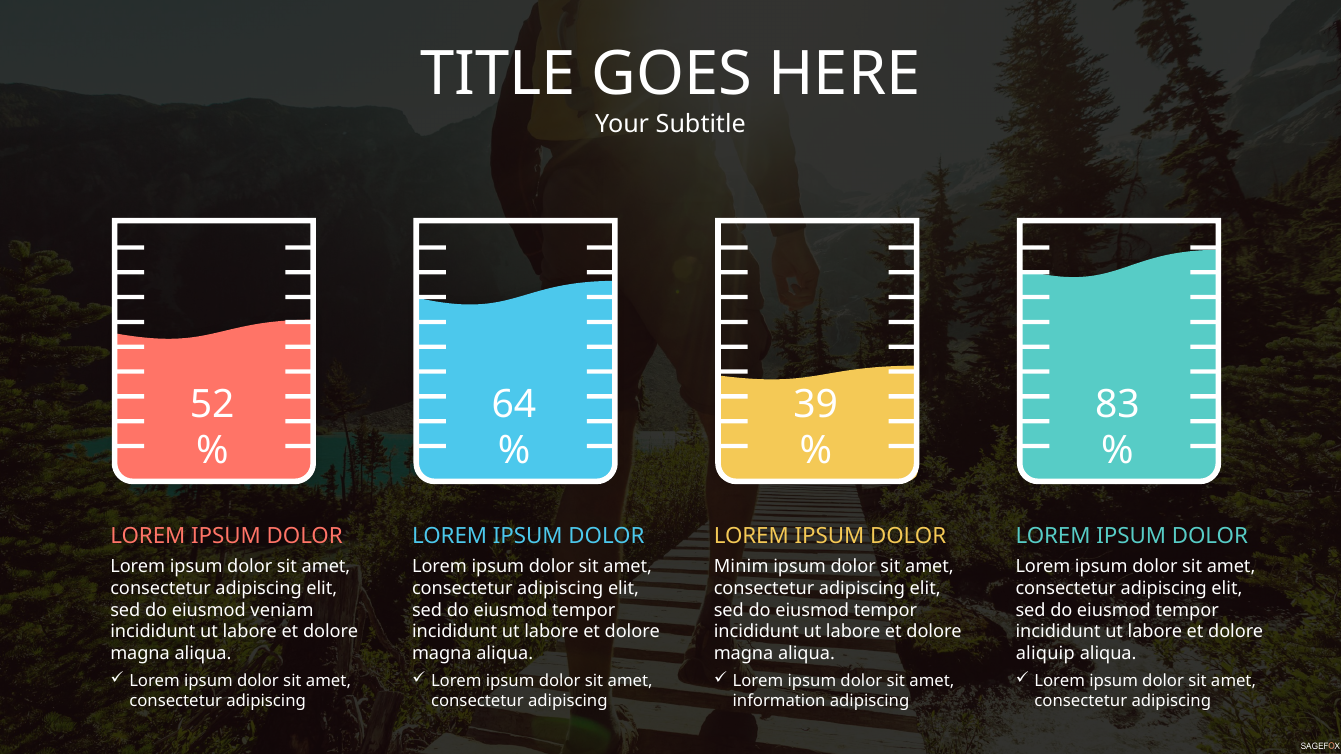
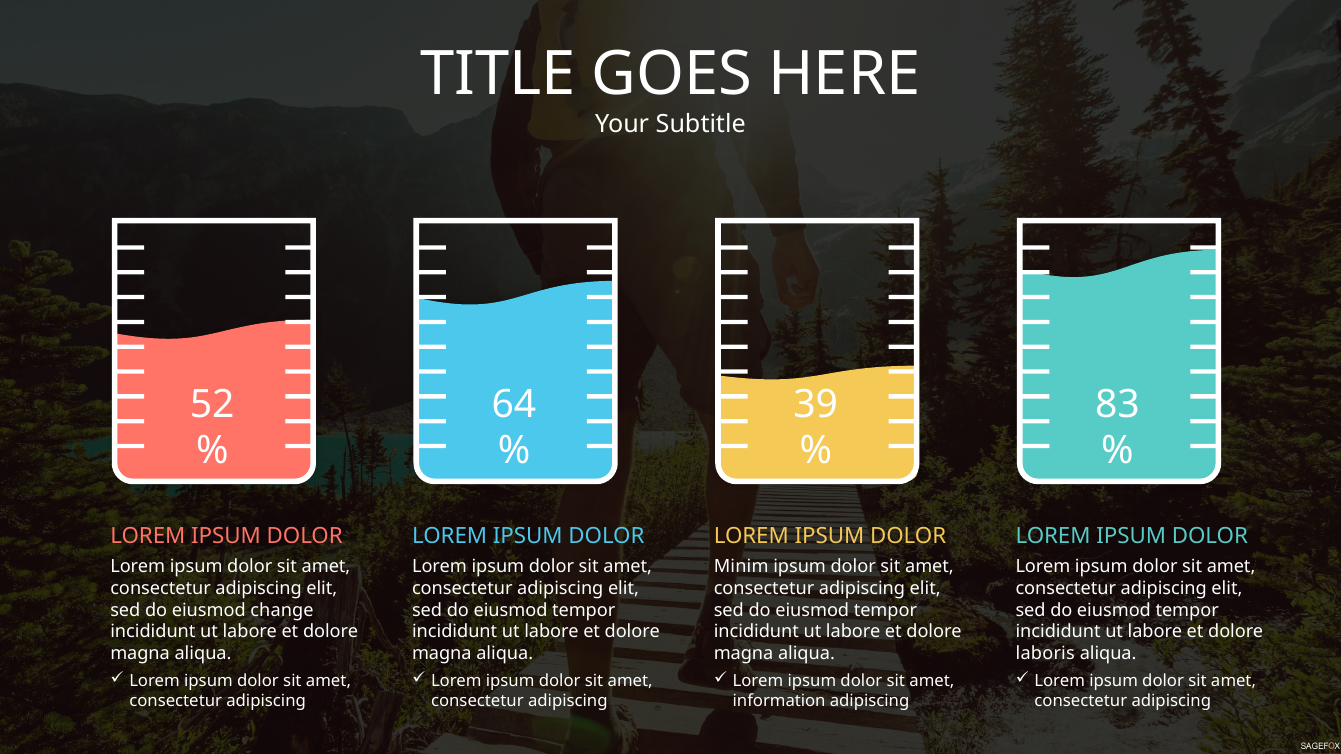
veniam: veniam -> change
aliquip: aliquip -> laboris
